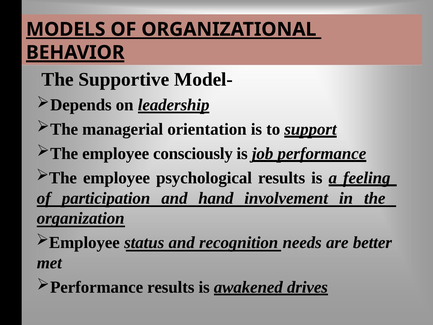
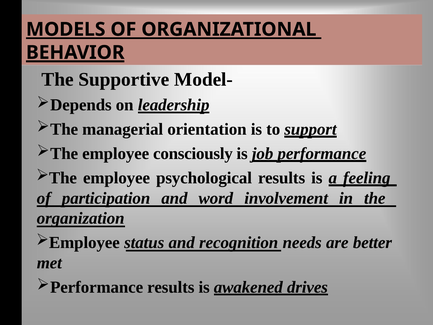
hand: hand -> word
